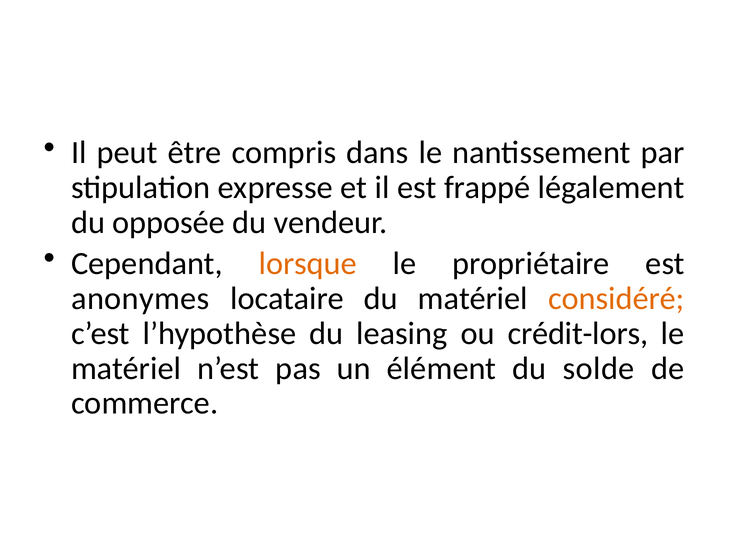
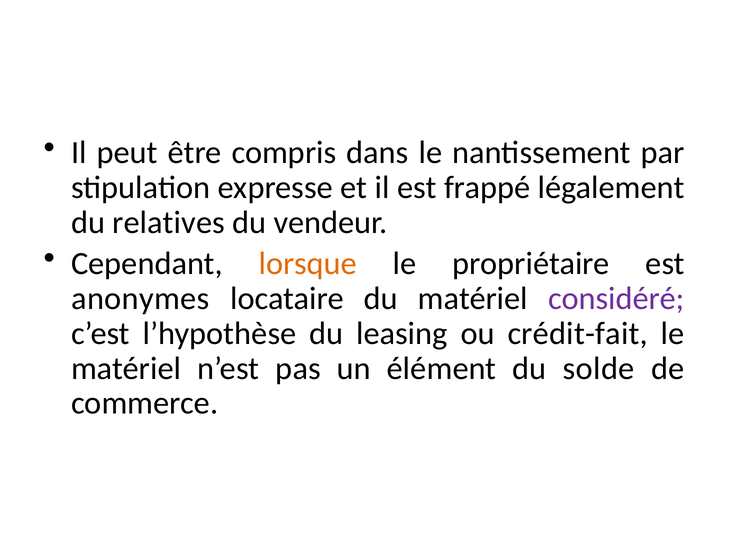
opposée: opposée -> relatives
considéré colour: orange -> purple
crédit-lors: crédit-lors -> crédit-fait
